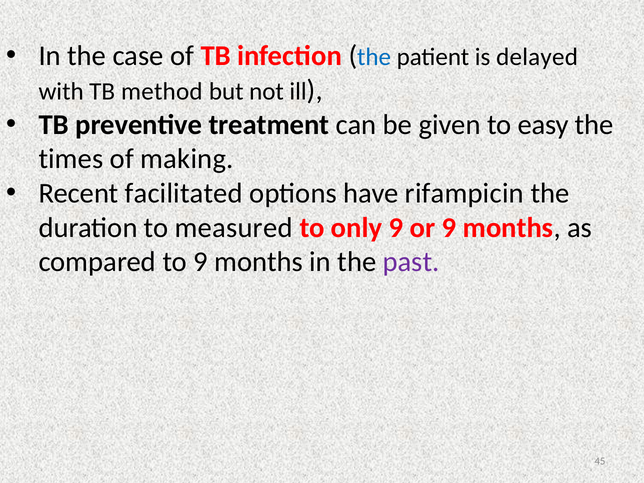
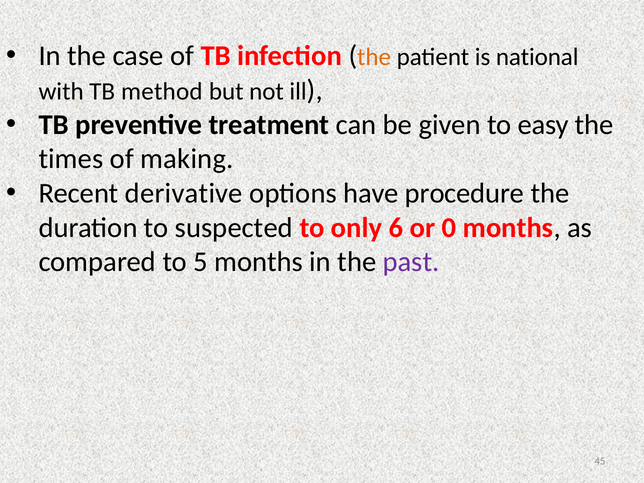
the at (374, 57) colour: blue -> orange
delayed: delayed -> national
facilitated: facilitated -> derivative
rifampicin: rifampicin -> procedure
measured: measured -> suspected
only 9: 9 -> 6
or 9: 9 -> 0
to 9: 9 -> 5
